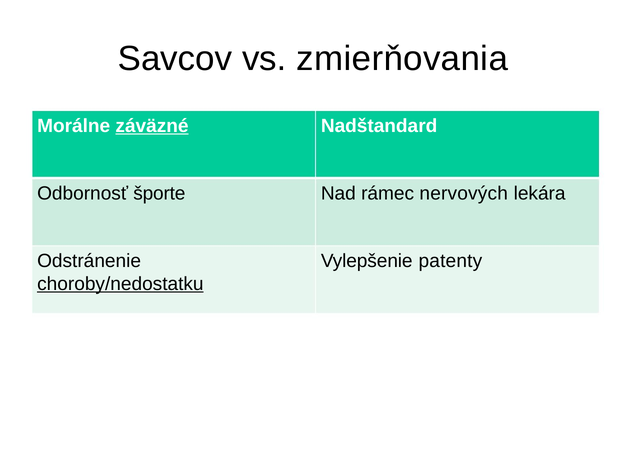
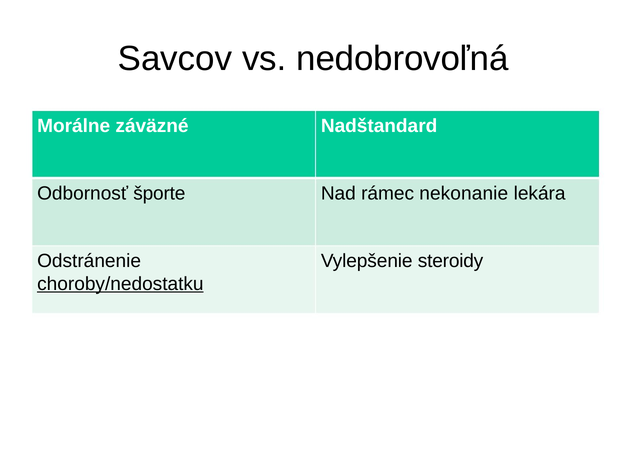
zmierňovania: zmierňovania -> nedobrovoľná
záväzné underline: present -> none
nervových: nervových -> nekonanie
patenty: patenty -> steroidy
